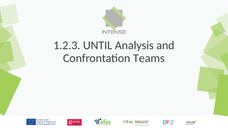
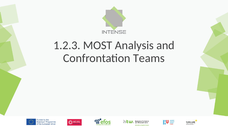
UNTIL: UNTIL -> MOST
